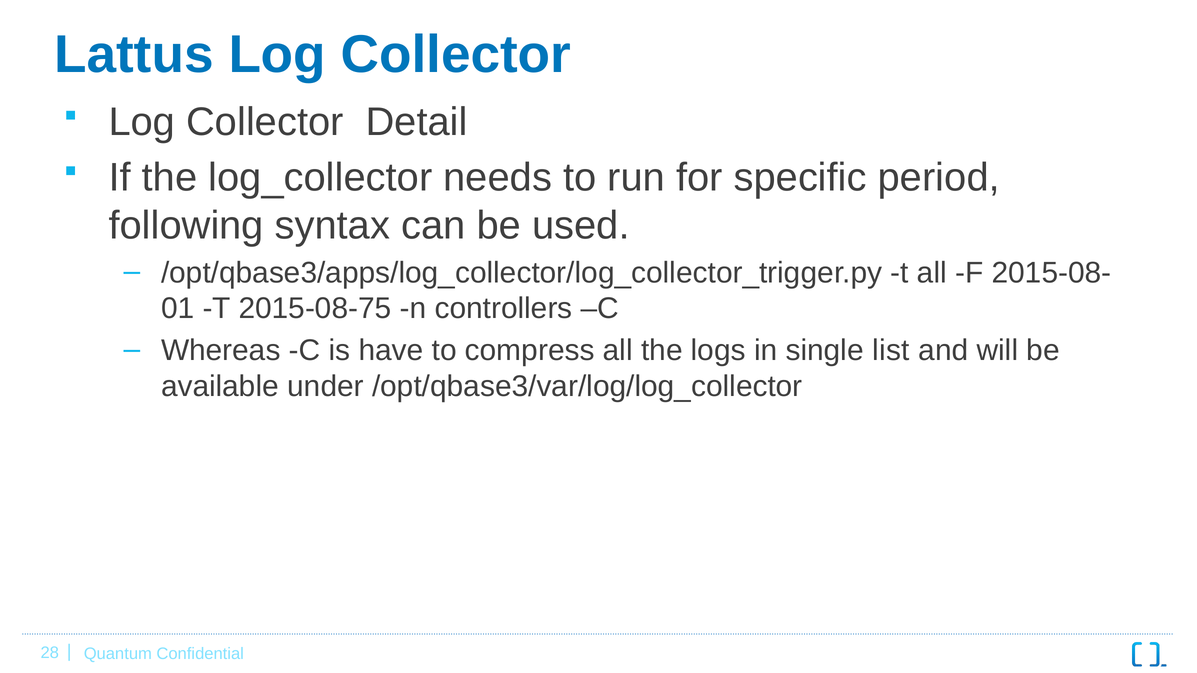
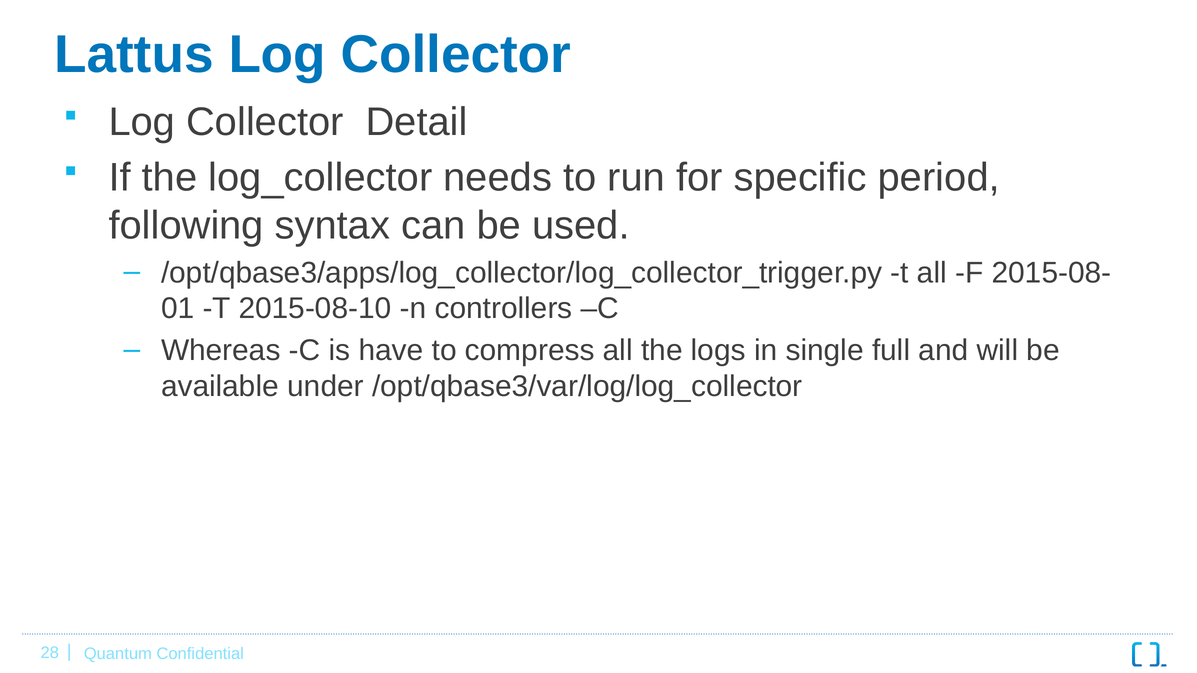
2015-08-75: 2015-08-75 -> 2015-08-10
list: list -> full
